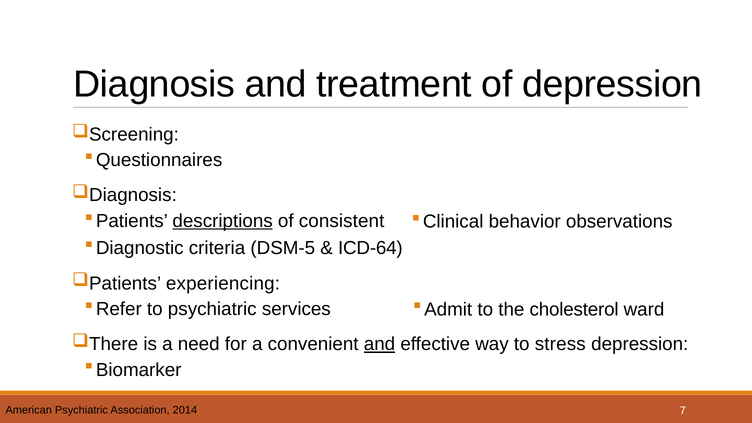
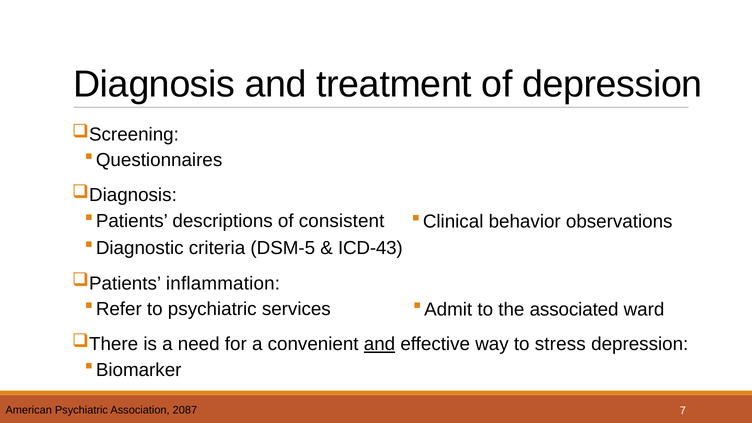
descriptions underline: present -> none
ICD-64: ICD-64 -> ICD-43
experiencing: experiencing -> inflammation
cholesterol: cholesterol -> associated
2014: 2014 -> 2087
